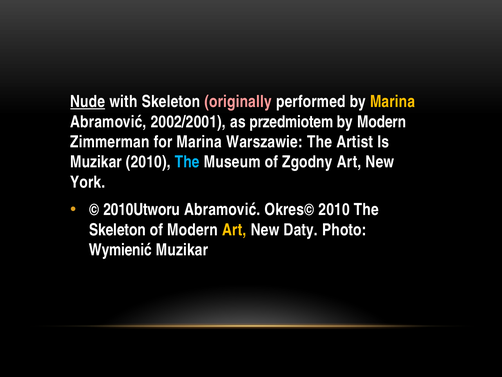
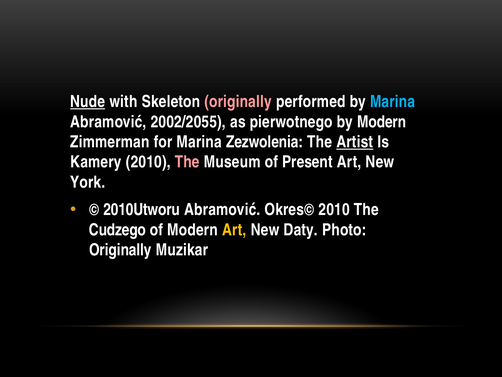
Marina at (393, 102) colour: yellow -> light blue
2002/2001: 2002/2001 -> 2002/2055
przedmiotem: przedmiotem -> pierwotnego
Warszawie: Warszawie -> Zezwolenia
Artist underline: none -> present
Muzikar at (96, 162): Muzikar -> Kamery
The at (187, 162) colour: light blue -> pink
Zgodny: Zgodny -> Present
Skeleton at (117, 230): Skeleton -> Cudzego
Wymienić at (120, 250): Wymienić -> Originally
